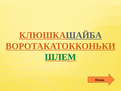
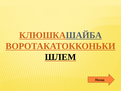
ШЛЕМ colour: green -> black
